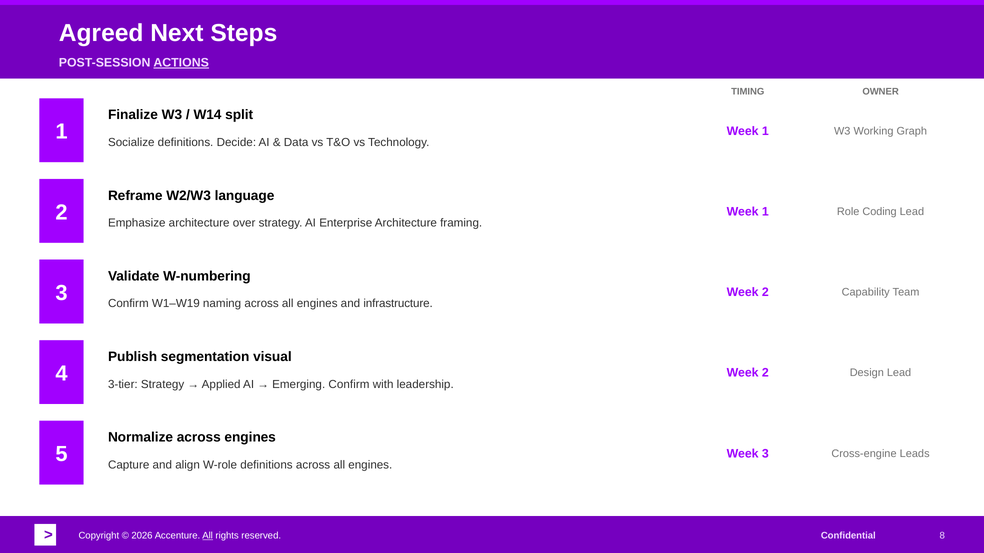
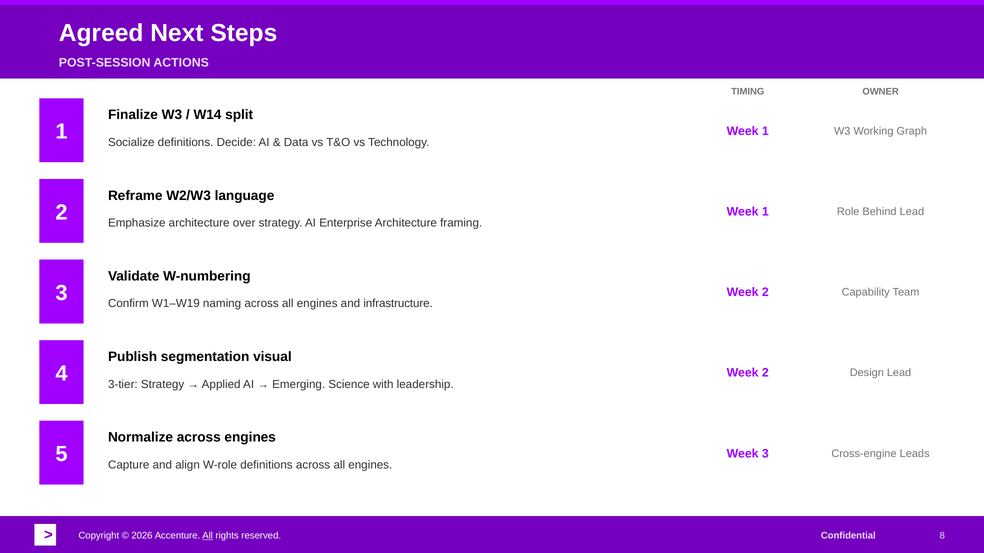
ACTIONS underline: present -> none
Coding: Coding -> Behind
Emerging Confirm: Confirm -> Science
